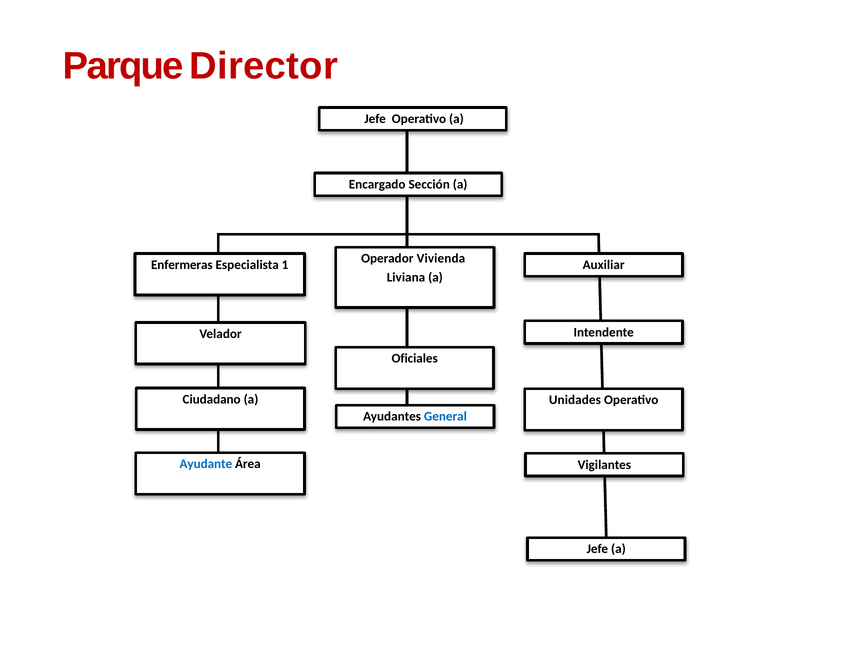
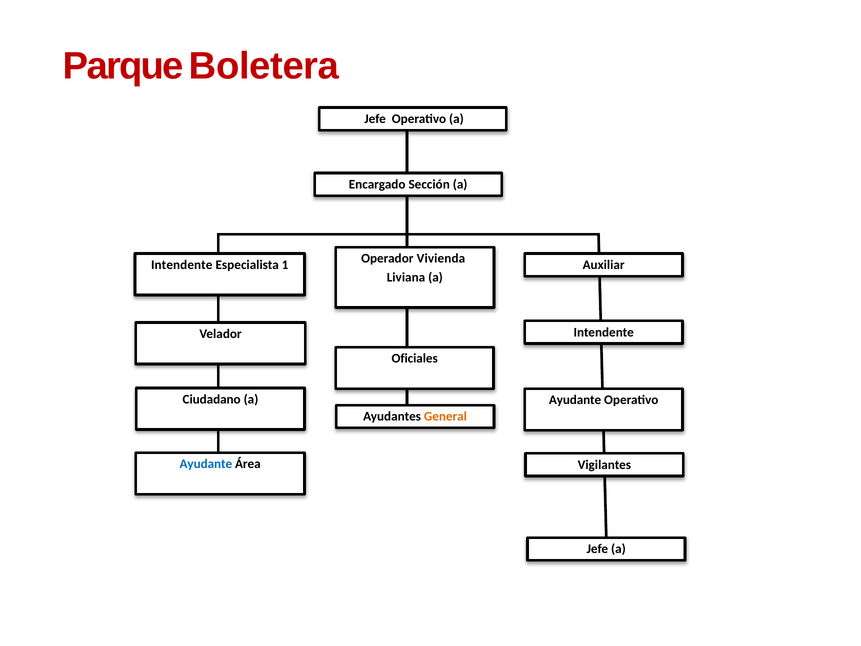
Director: Director -> Boletera
Enfermeras at (182, 265): Enfermeras -> Intendente
Unidades at (575, 400): Unidades -> Ayudante
General colour: blue -> orange
